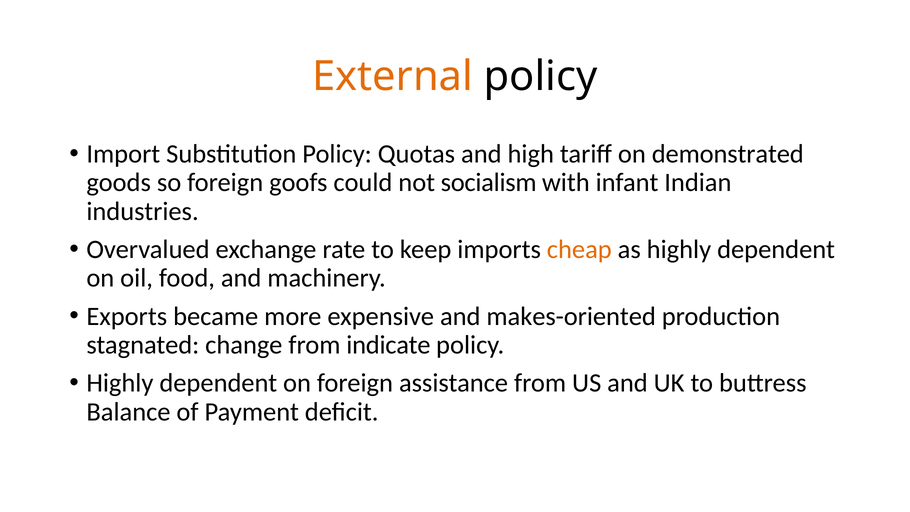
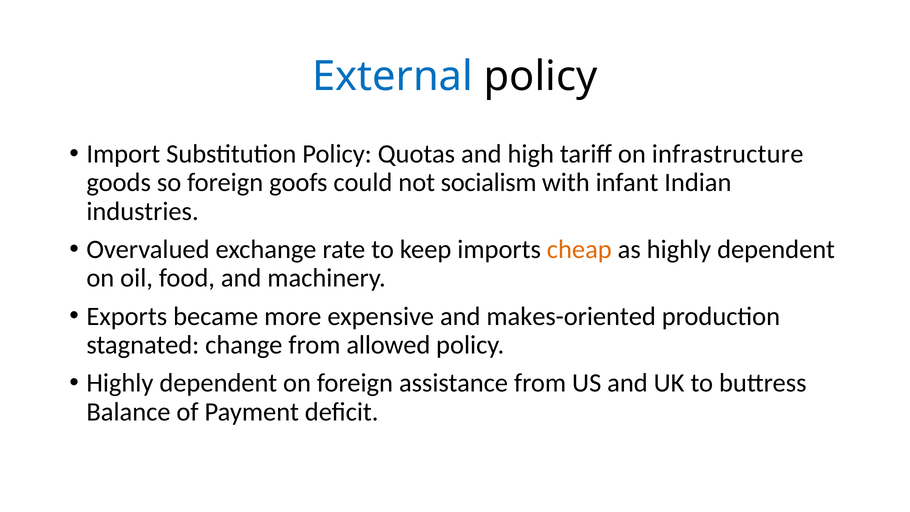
External colour: orange -> blue
demonstrated: demonstrated -> infrastructure
indicate: indicate -> allowed
